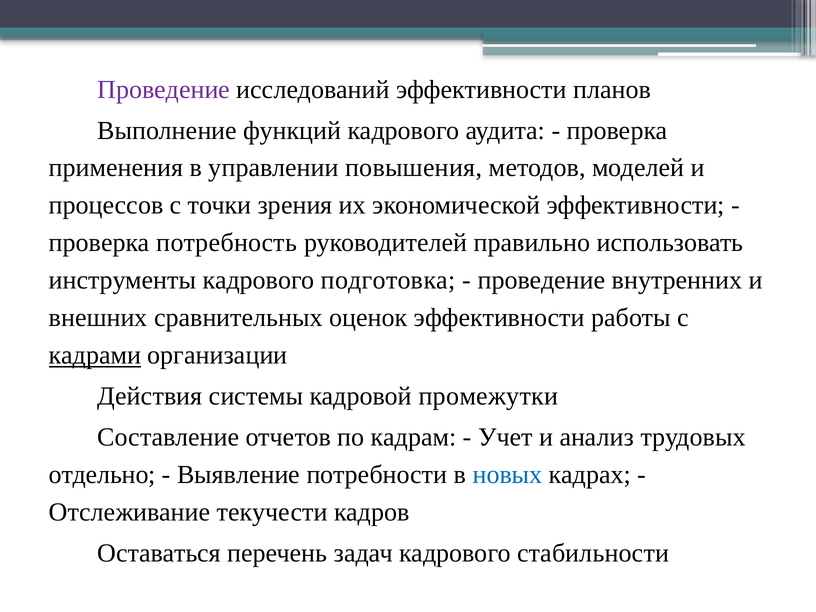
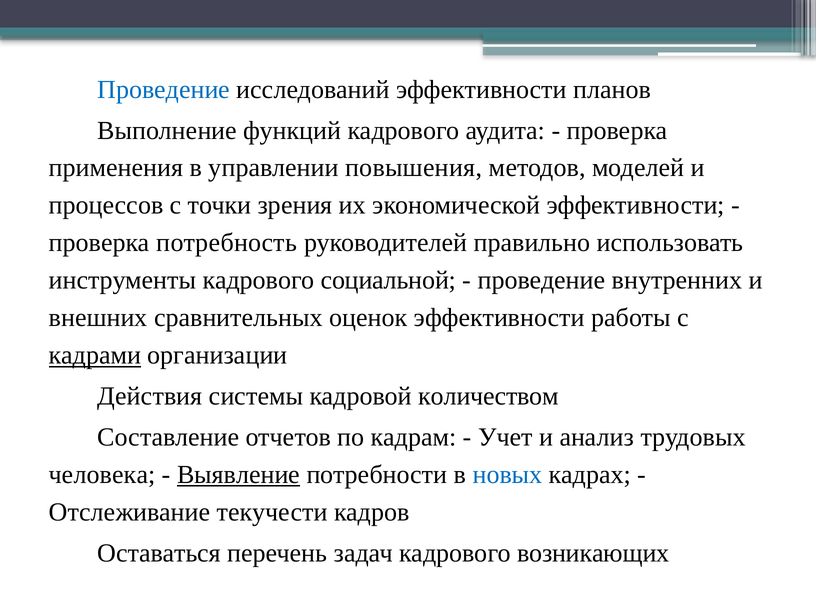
Проведение at (164, 90) colour: purple -> blue
подготовка: подготовка -> социальной
промежутки: промежутки -> количеством
отдельно: отдельно -> человека
Выявление underline: none -> present
стабильности: стабильности -> возникающих
